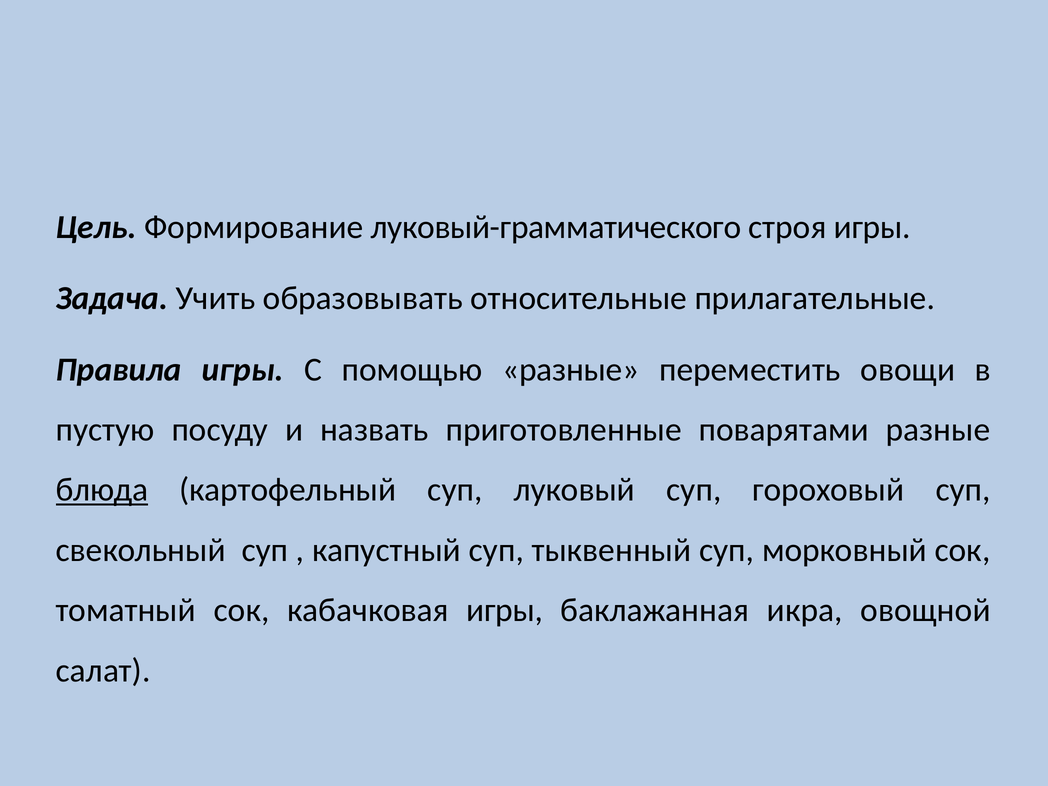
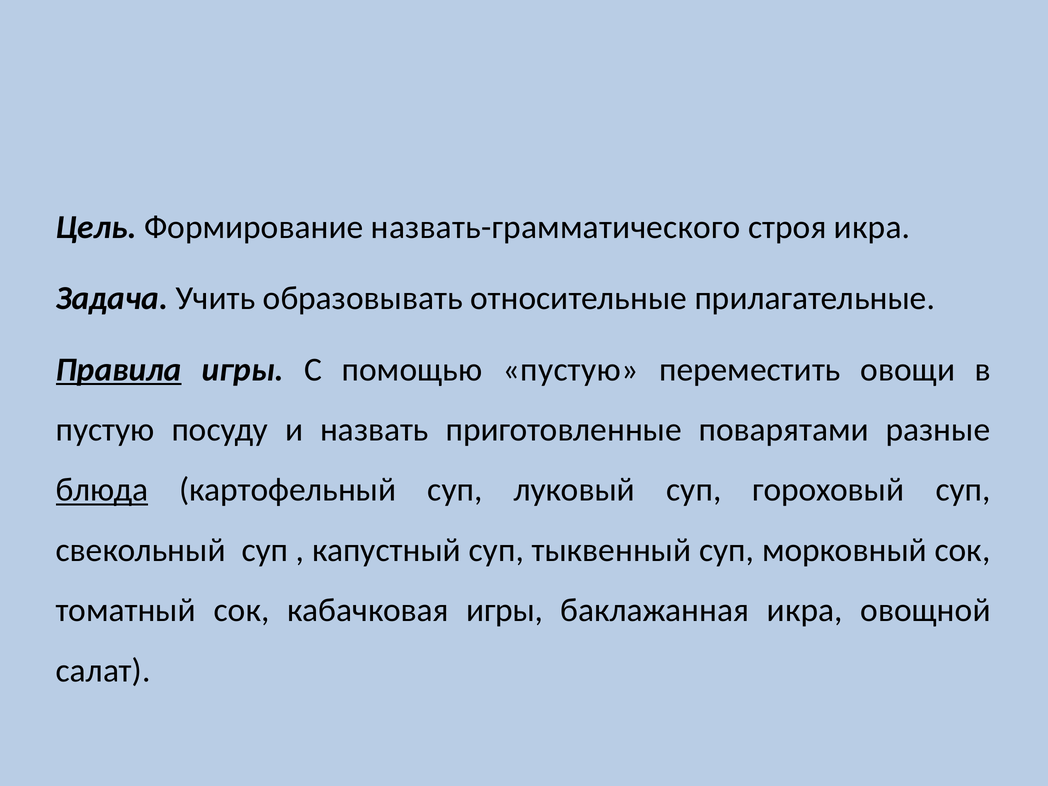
луковый-грамматического: луковый-грамматического -> назвать-грамматического
строя игры: игры -> икра
Правила underline: none -> present
помощью разные: разные -> пустую
